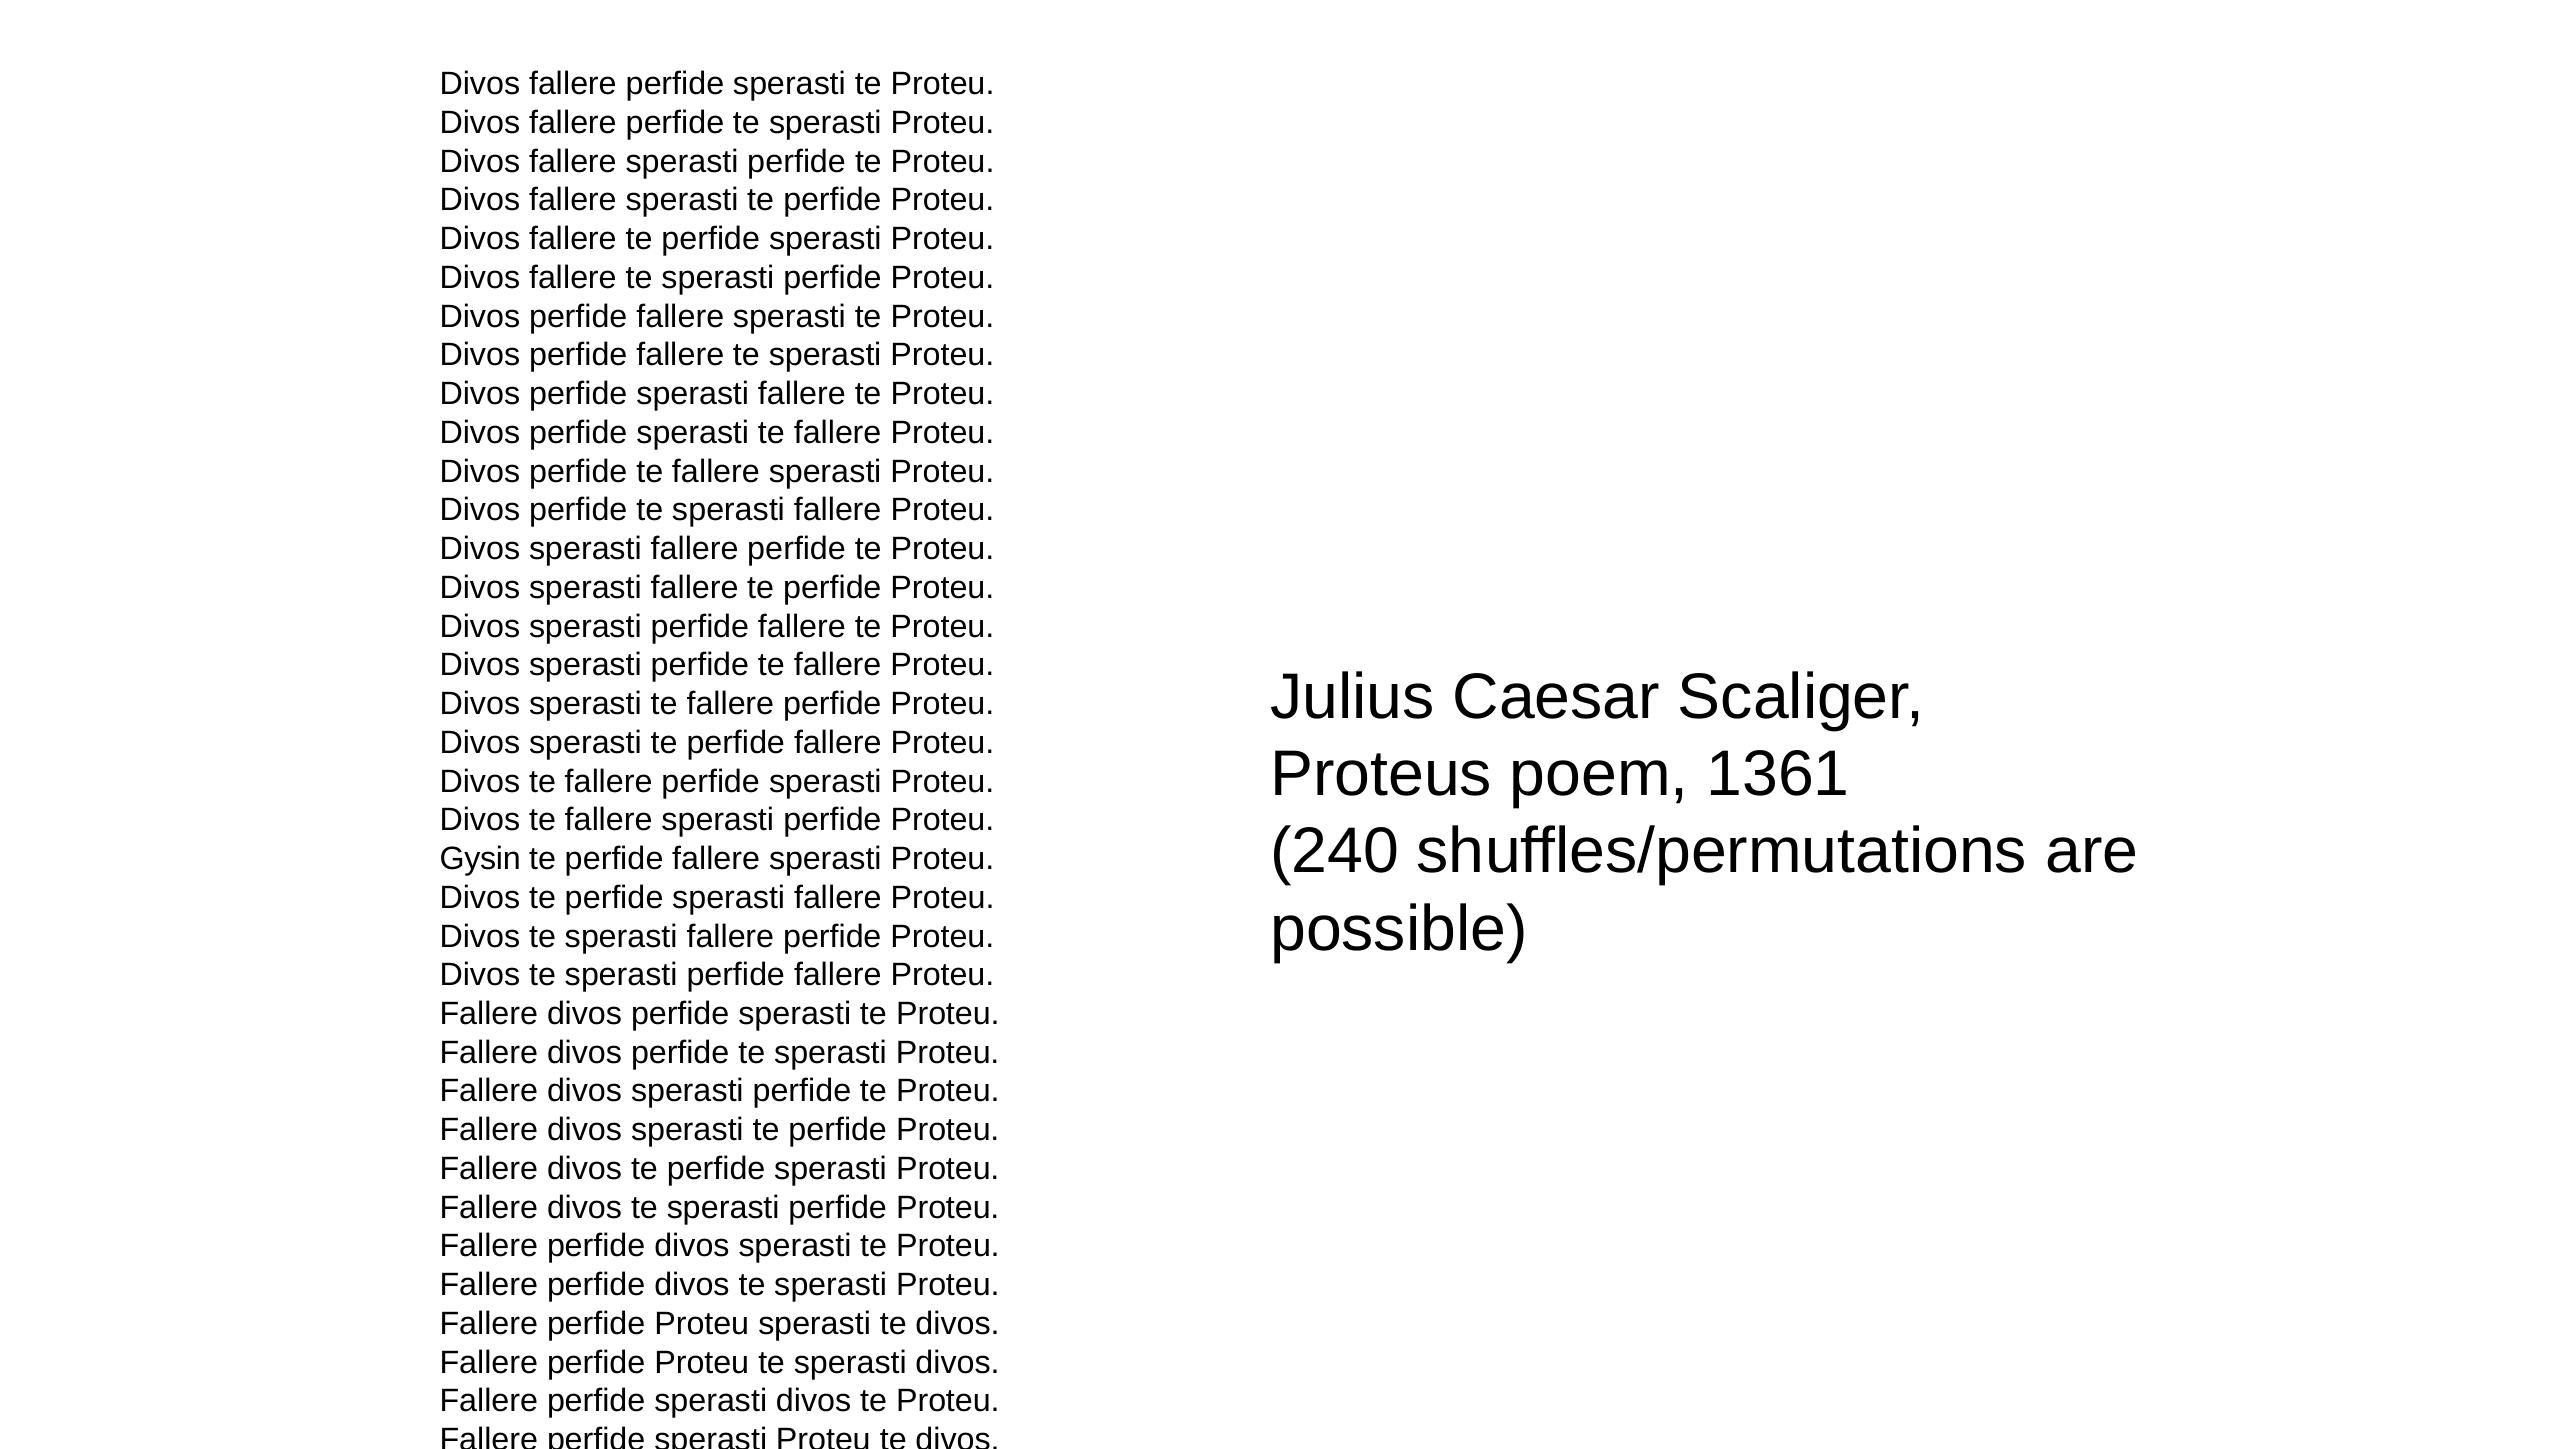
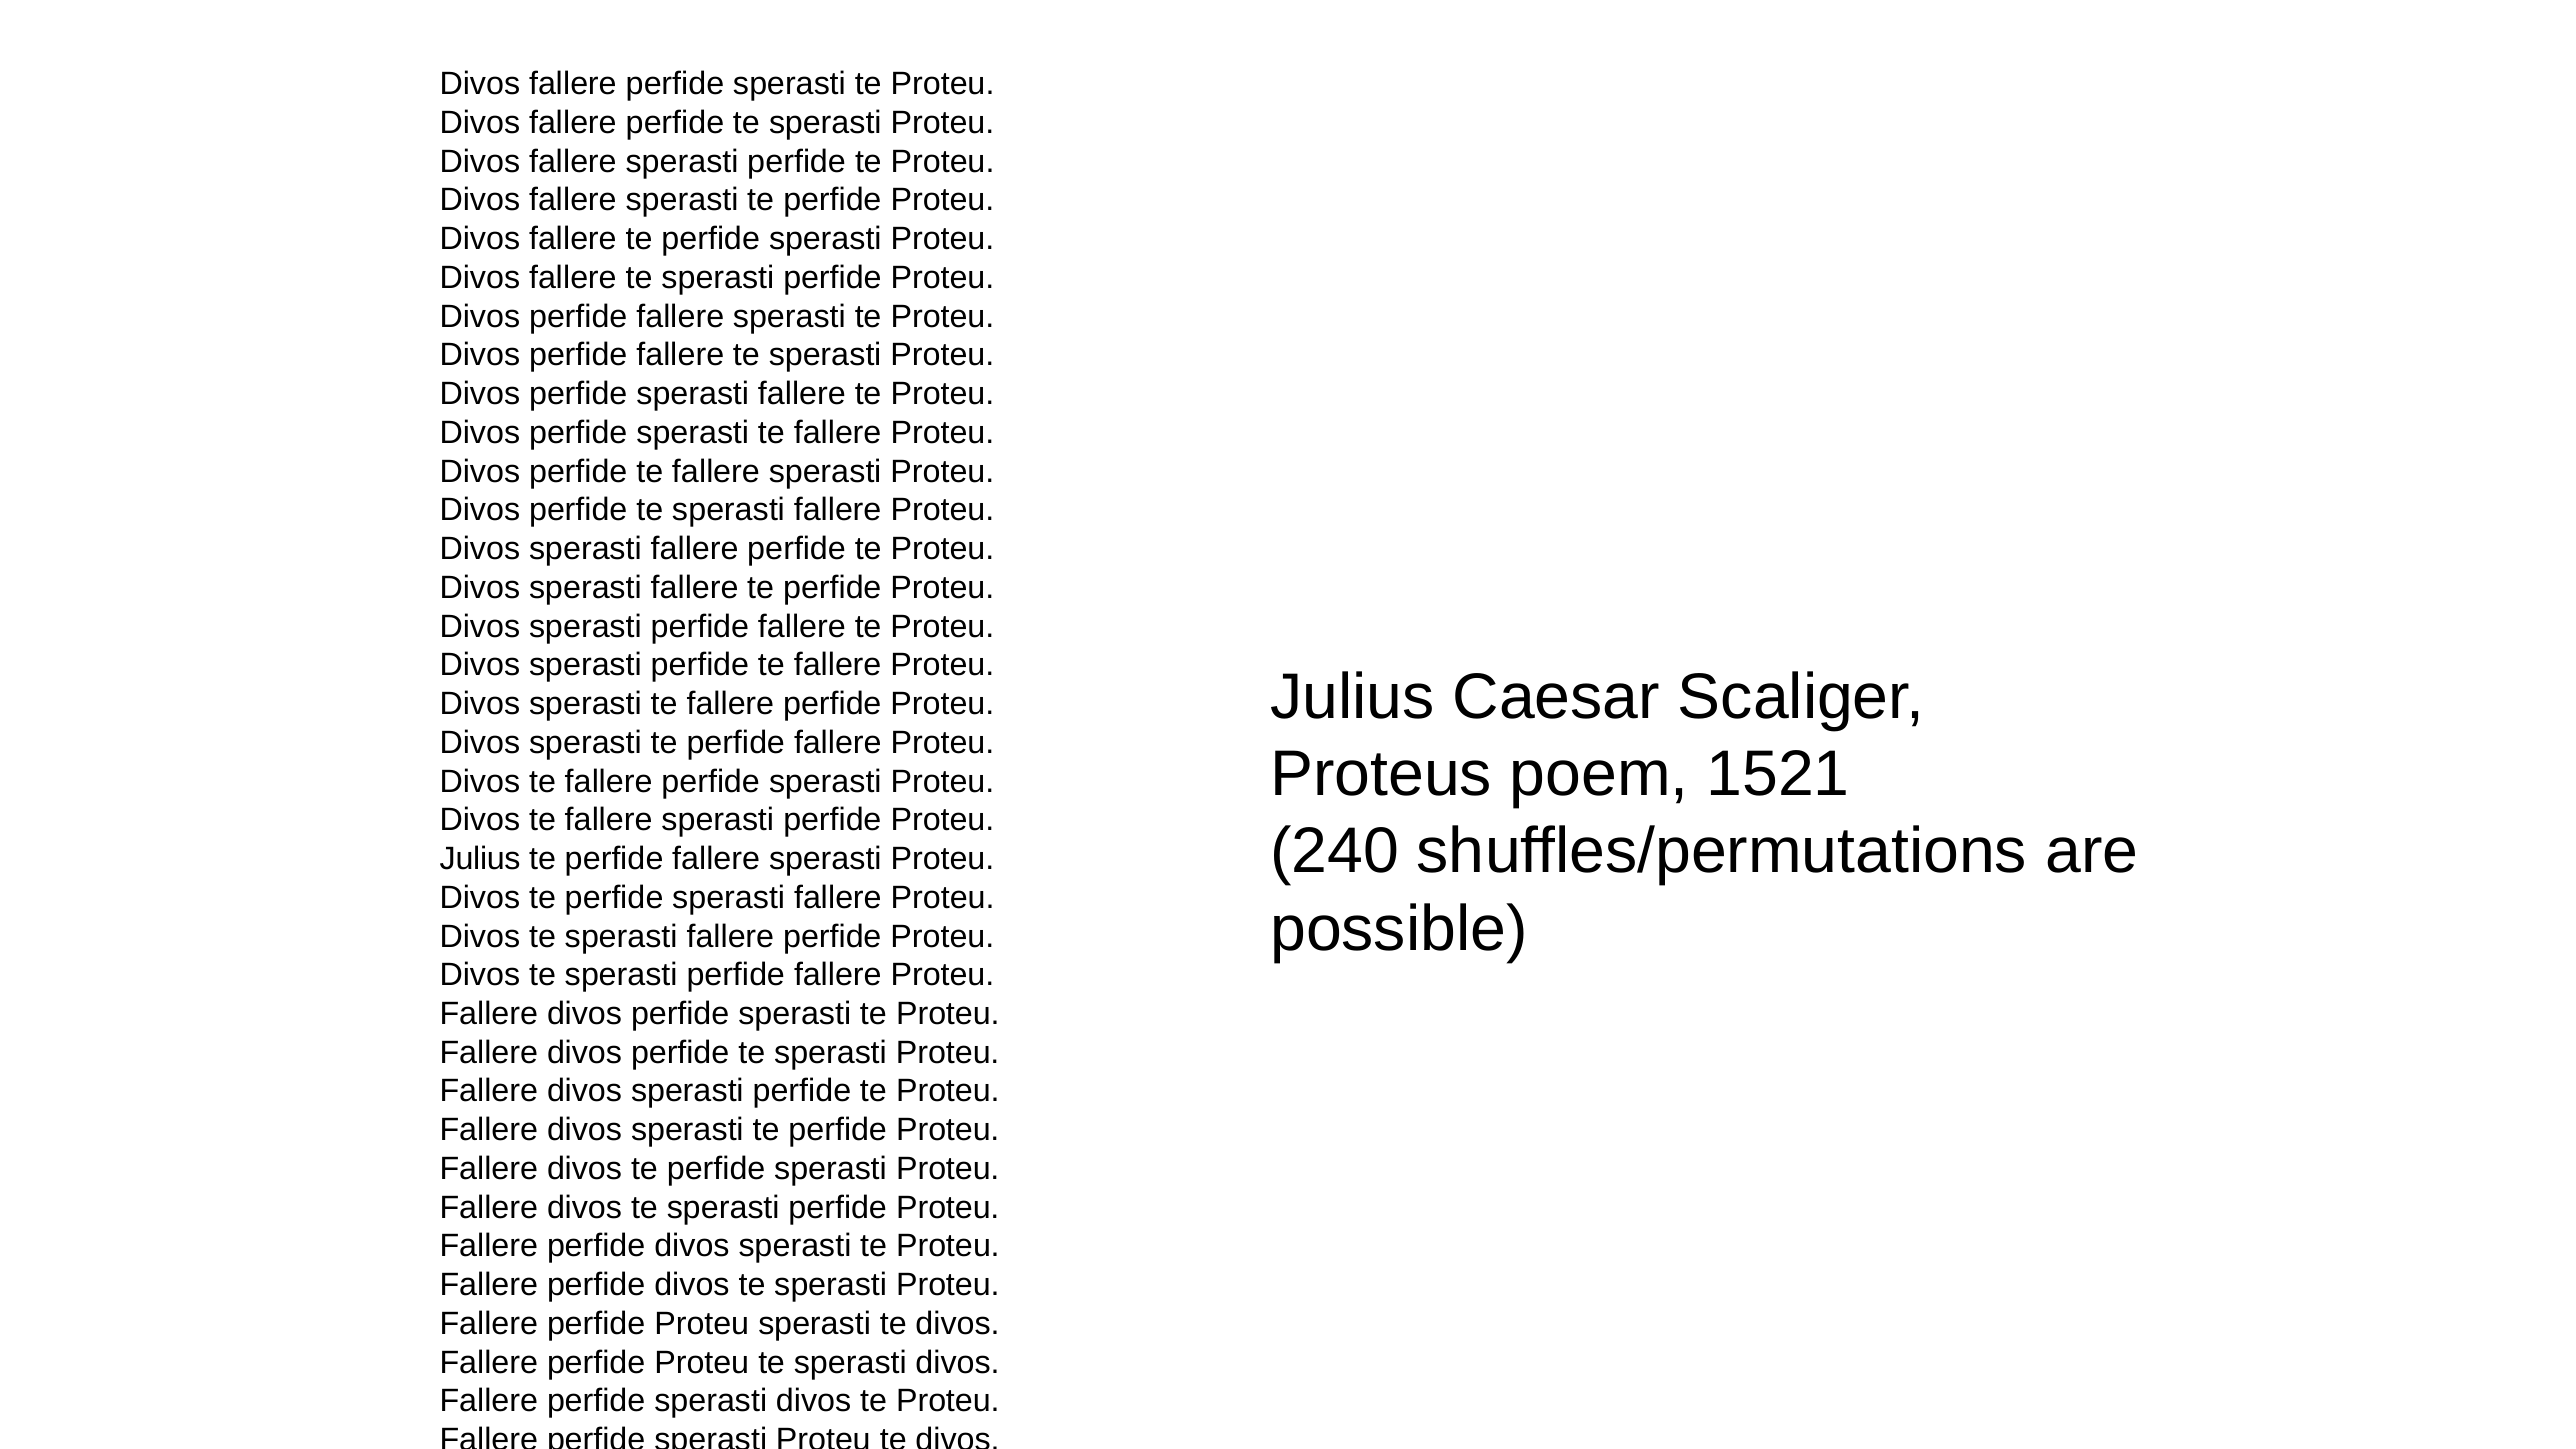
1361: 1361 -> 1521
Gysin at (480, 859): Gysin -> Julius
